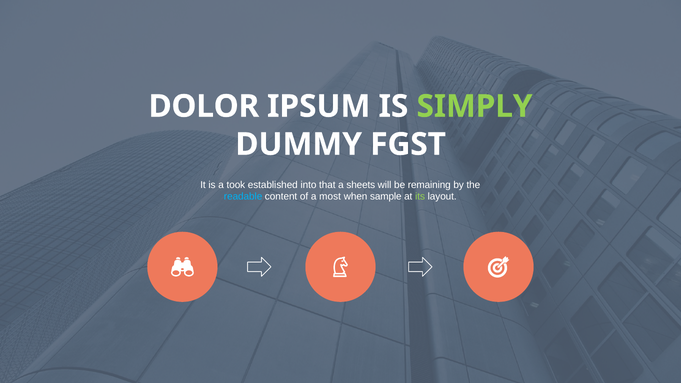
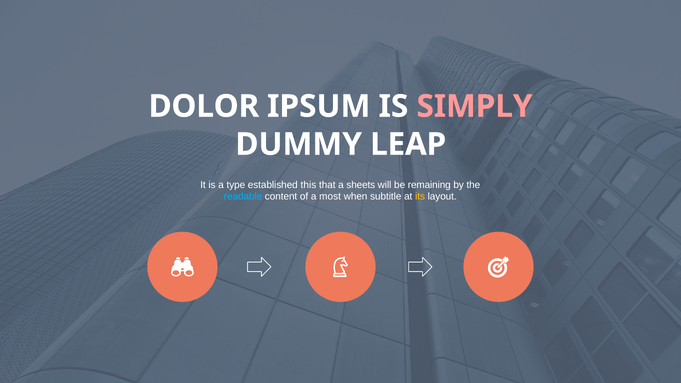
SIMPLY colour: light green -> pink
FGST: FGST -> LEAP
took: took -> type
into: into -> this
sample: sample -> subtitle
its colour: light green -> yellow
